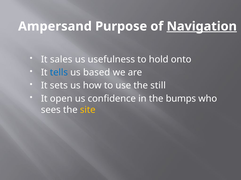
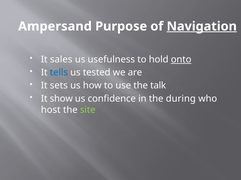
onto underline: none -> present
based: based -> tested
still: still -> talk
open: open -> show
bumps: bumps -> during
sees: sees -> host
site colour: yellow -> light green
